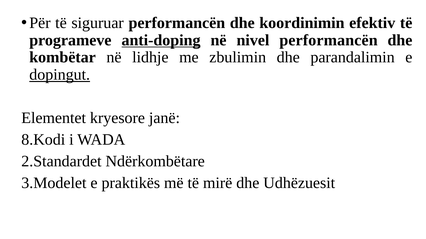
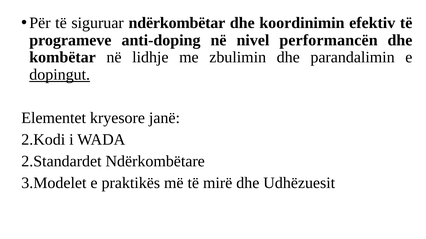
siguruar performancën: performancën -> ndërkombëtar
anti-doping underline: present -> none
8.Kodi: 8.Kodi -> 2.Kodi
